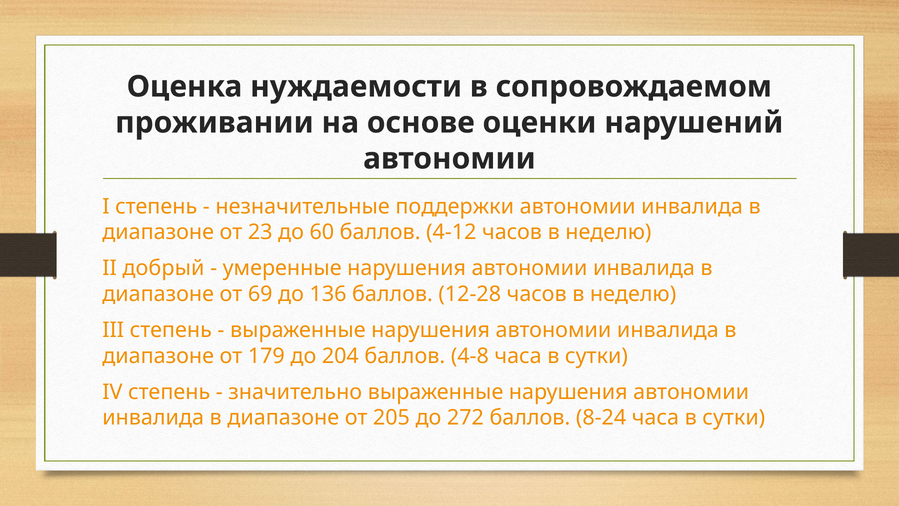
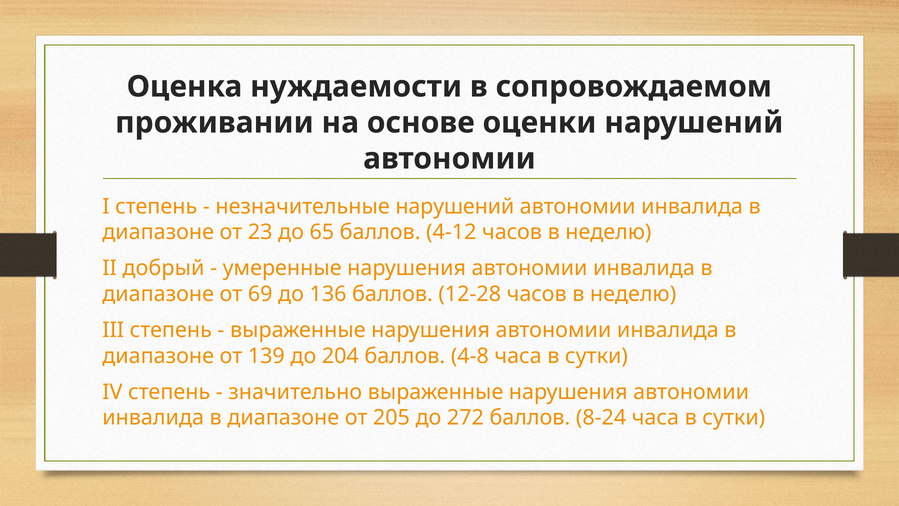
незначительные поддержки: поддержки -> нарушений
60: 60 -> 65
179: 179 -> 139
